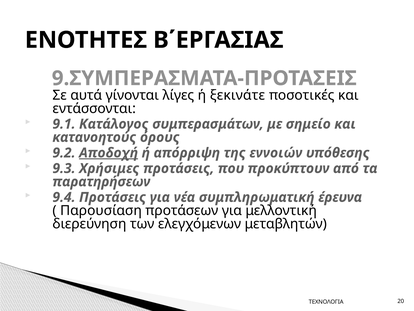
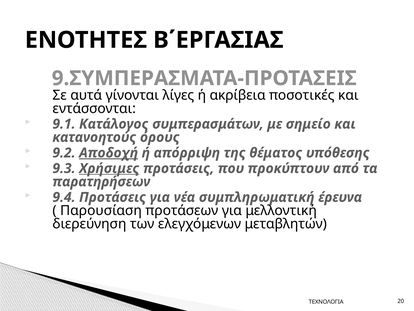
ξεκινάτε: ξεκινάτε -> ακρίβεια
εννοιών: εννοιών -> θέματος
Χρήσιμες underline: none -> present
